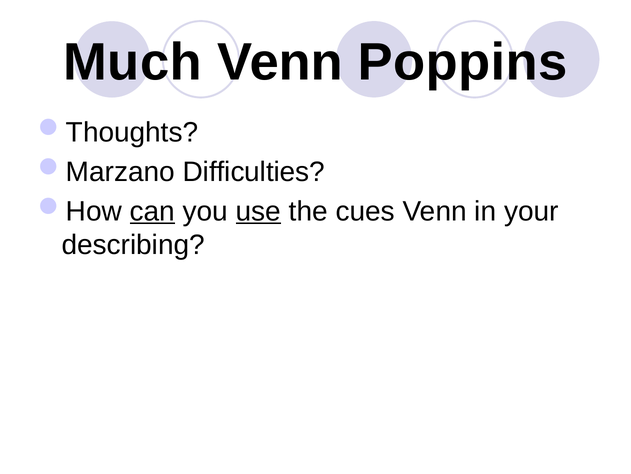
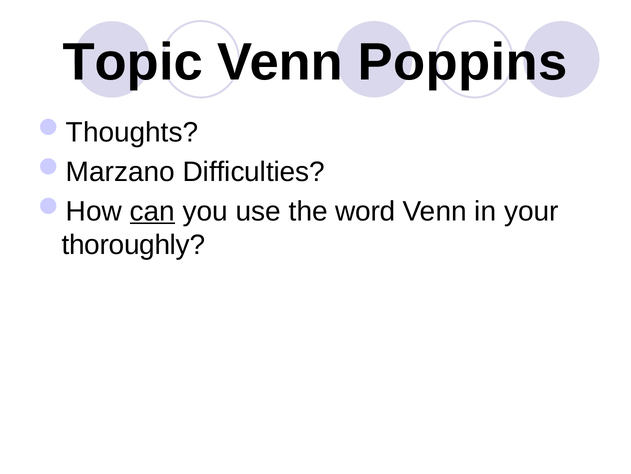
Much: Much -> Topic
use underline: present -> none
cues: cues -> word
describing: describing -> thoroughly
